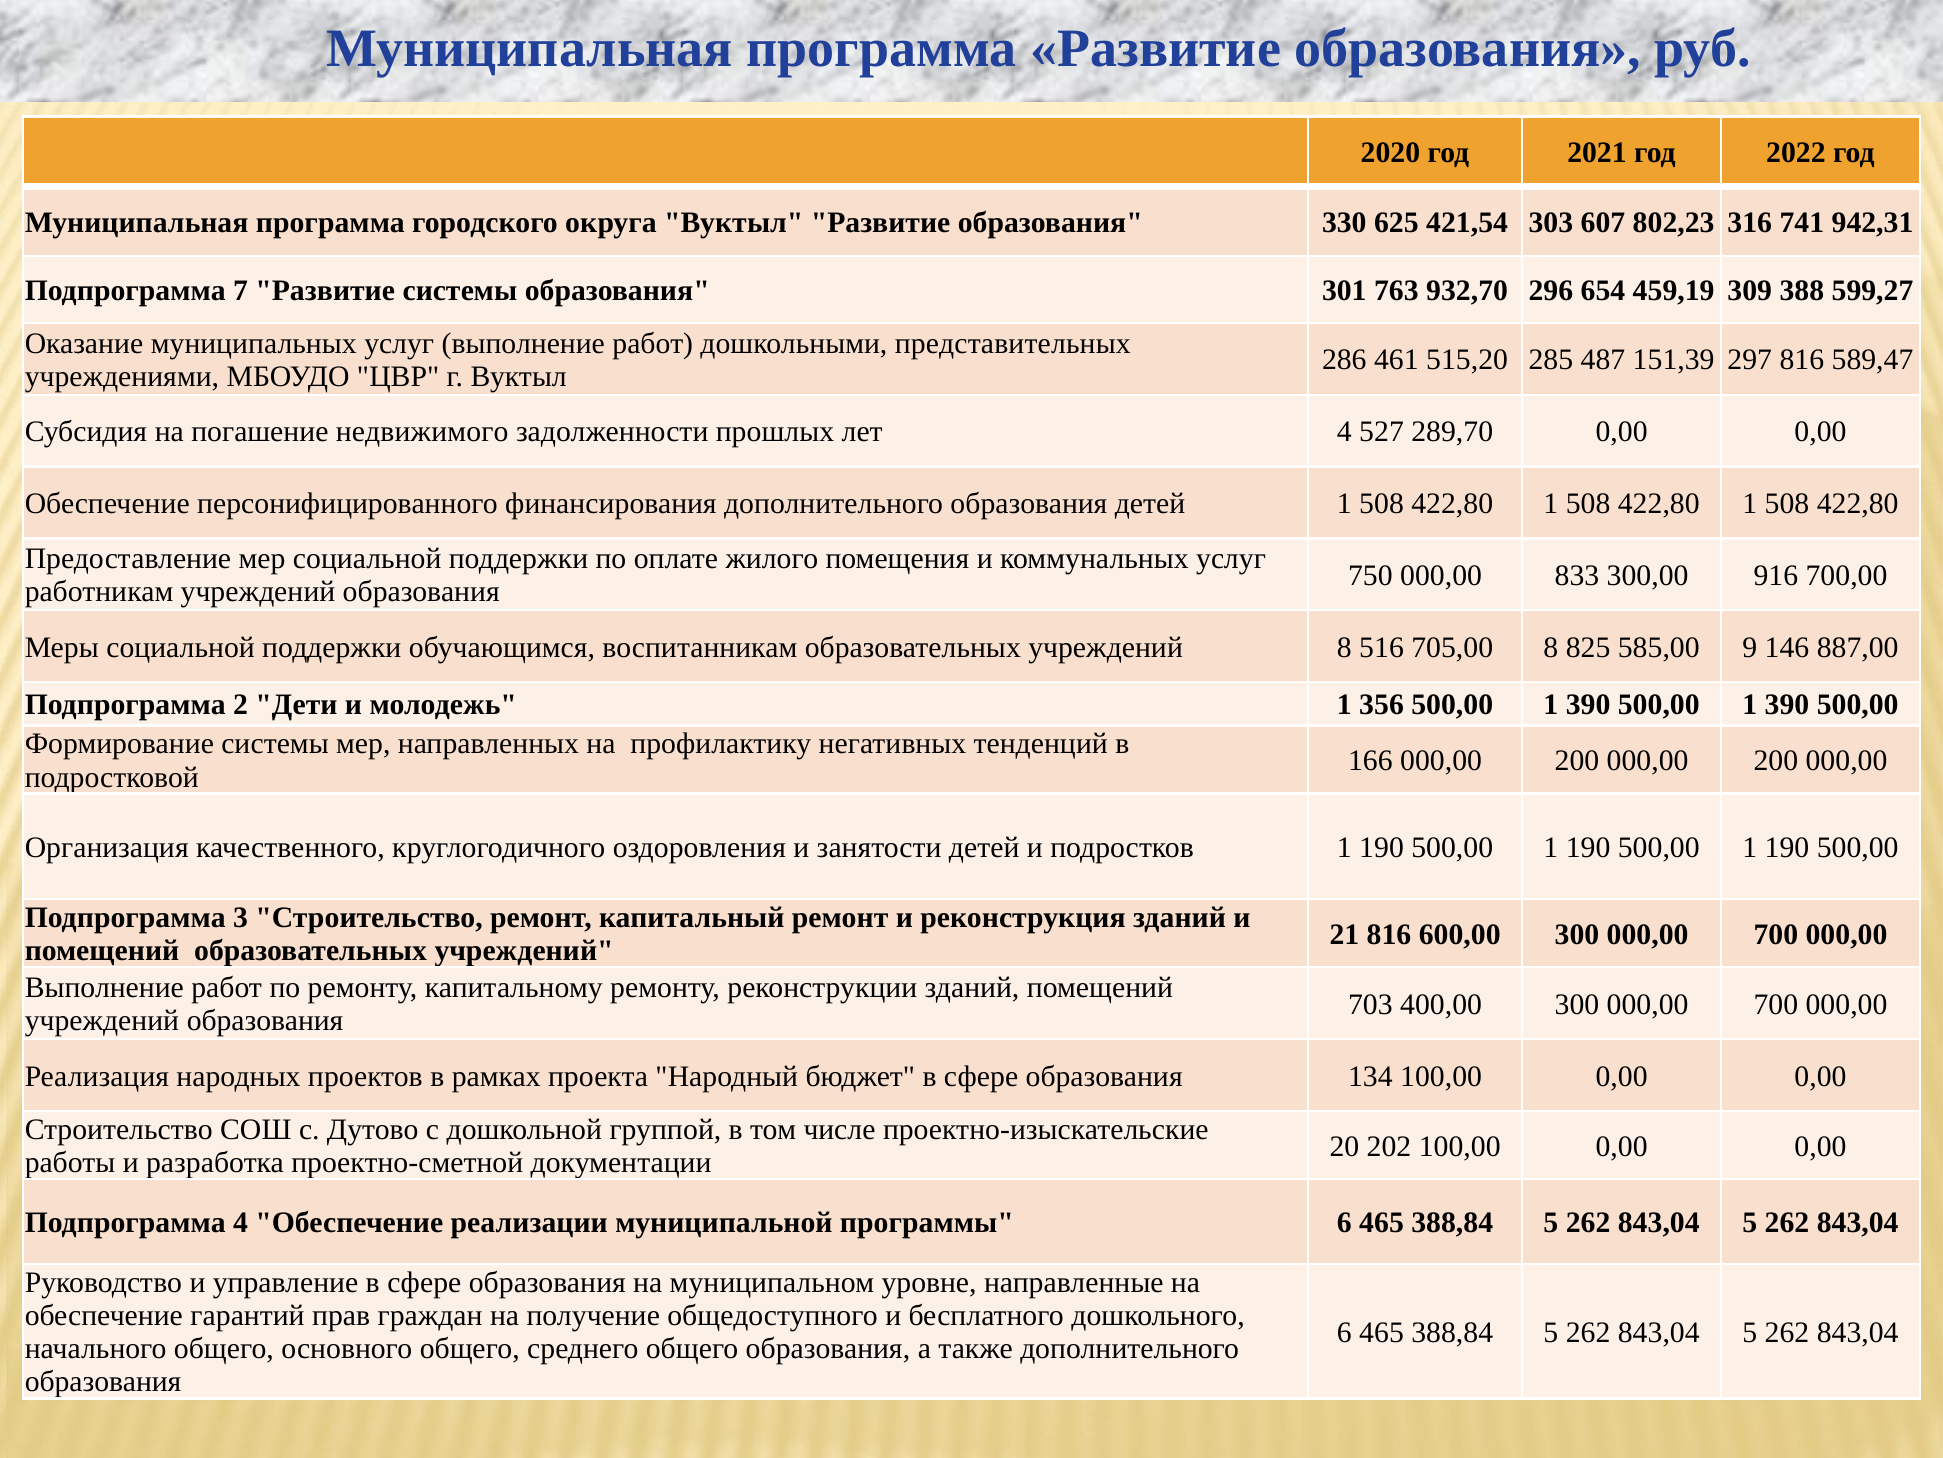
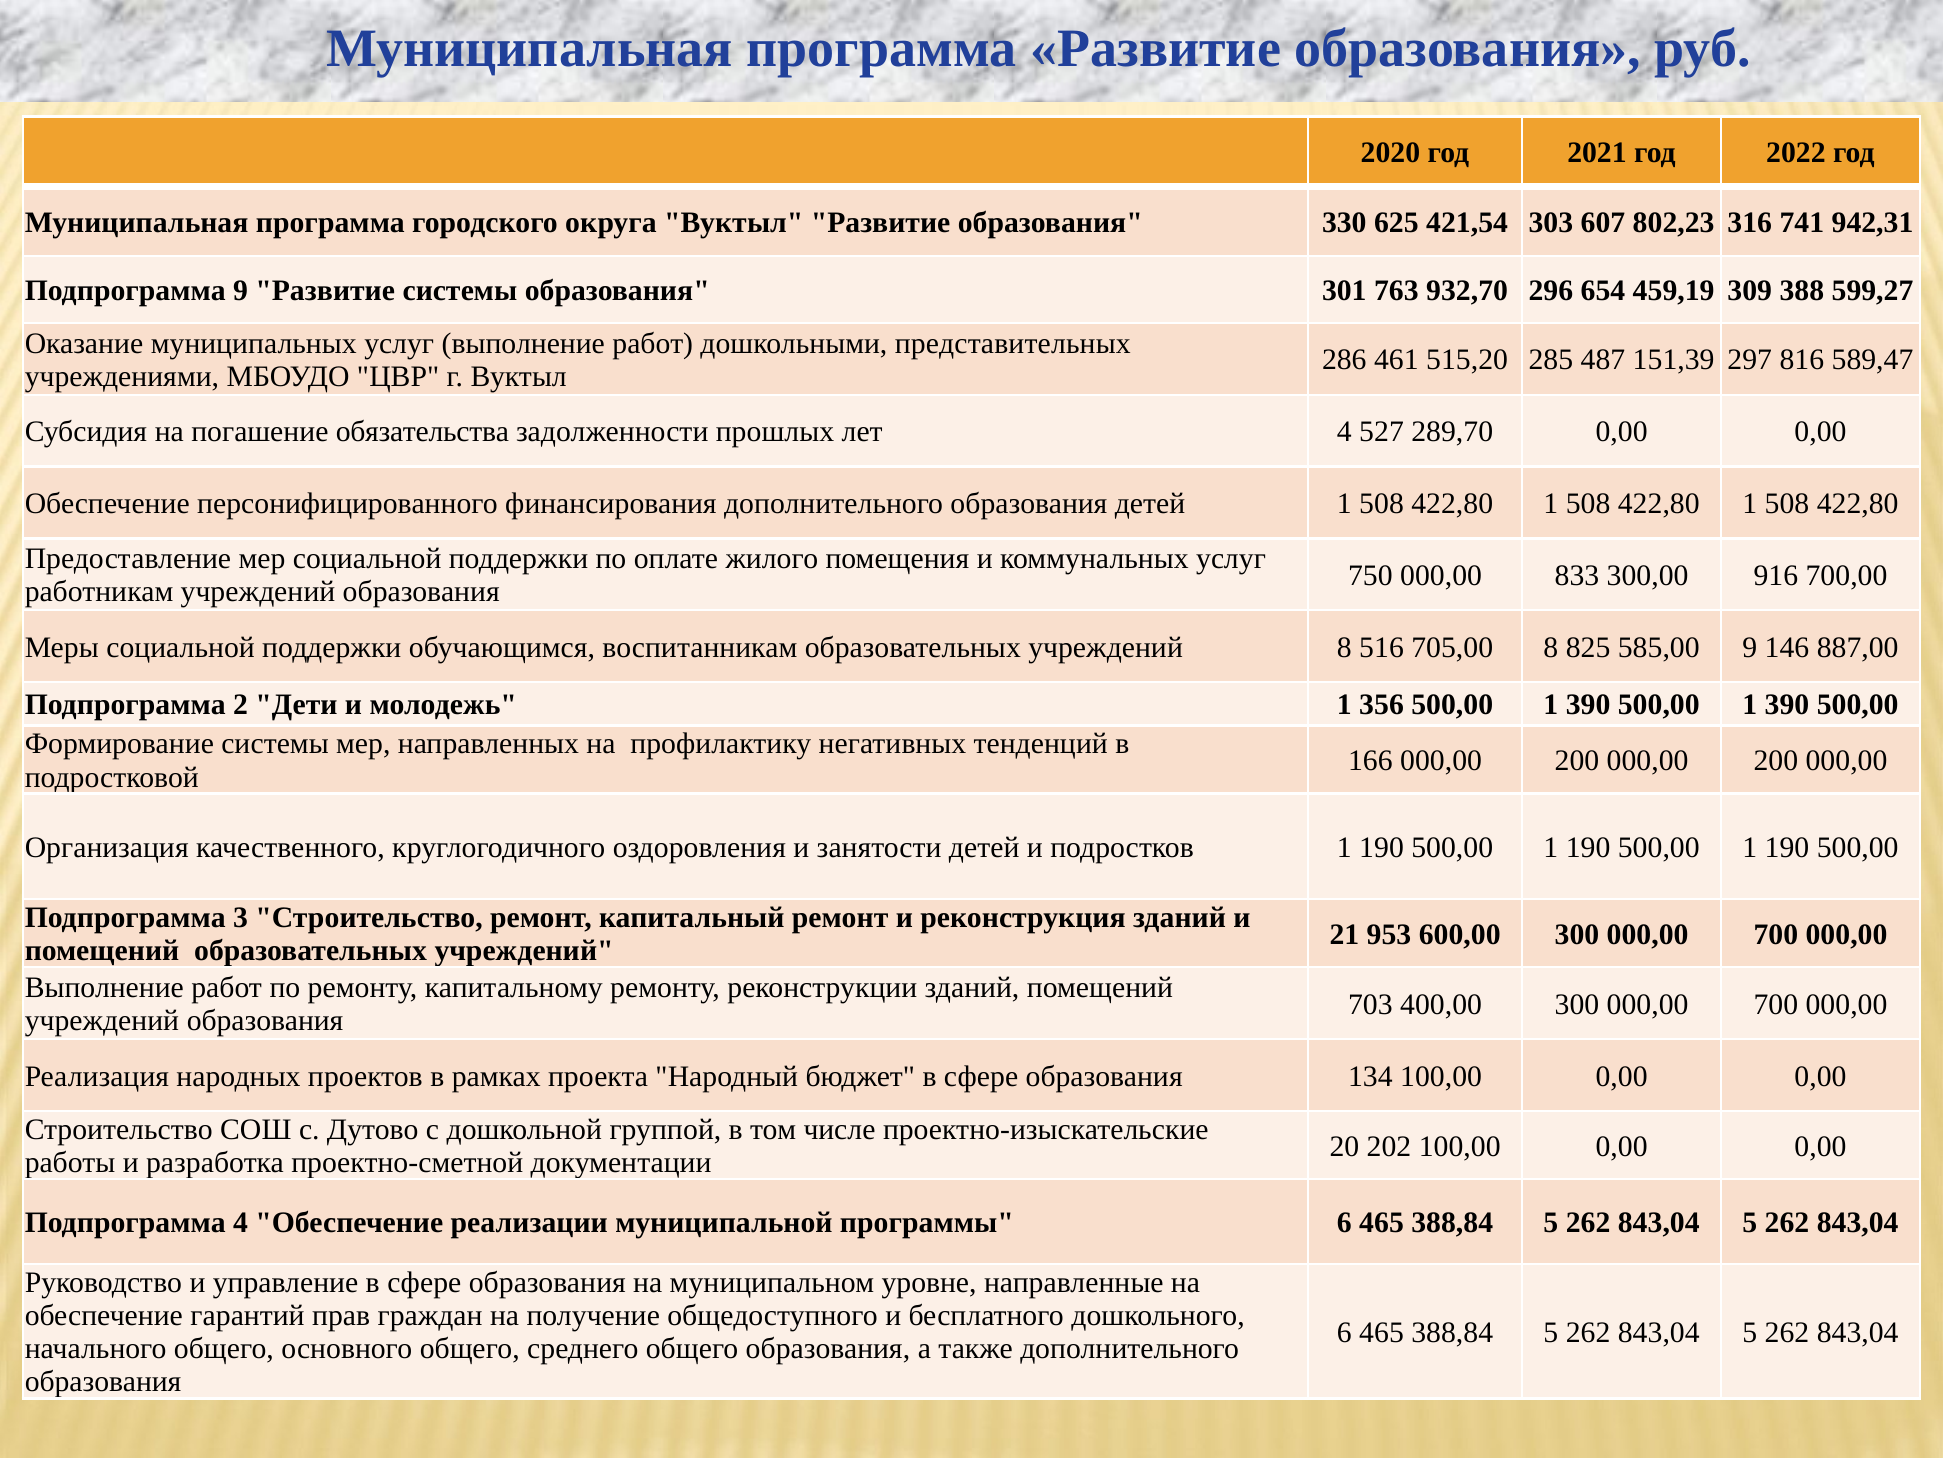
Подпрограмма 7: 7 -> 9
недвижимого: недвижимого -> обязательства
21 816: 816 -> 953
